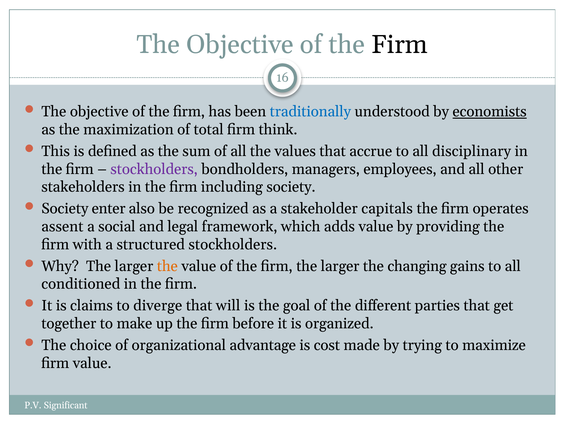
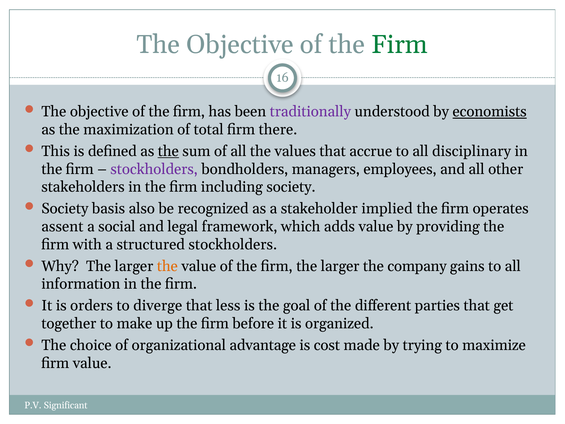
Firm at (400, 44) colour: black -> green
traditionally colour: blue -> purple
think: think -> there
the at (168, 151) underline: none -> present
enter: enter -> basis
capitals: capitals -> implied
changing: changing -> company
conditioned: conditioned -> information
claims: claims -> orders
will: will -> less
